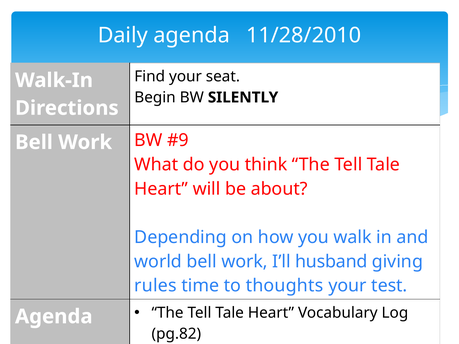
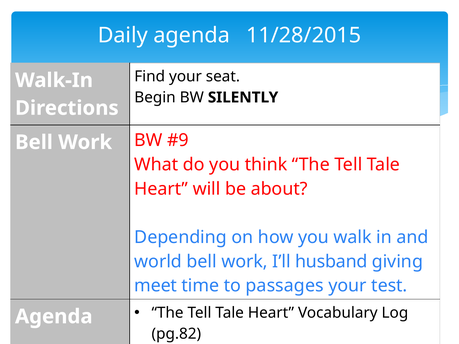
11/28/2010: 11/28/2010 -> 11/28/2015
rules: rules -> meet
thoughts: thoughts -> passages
